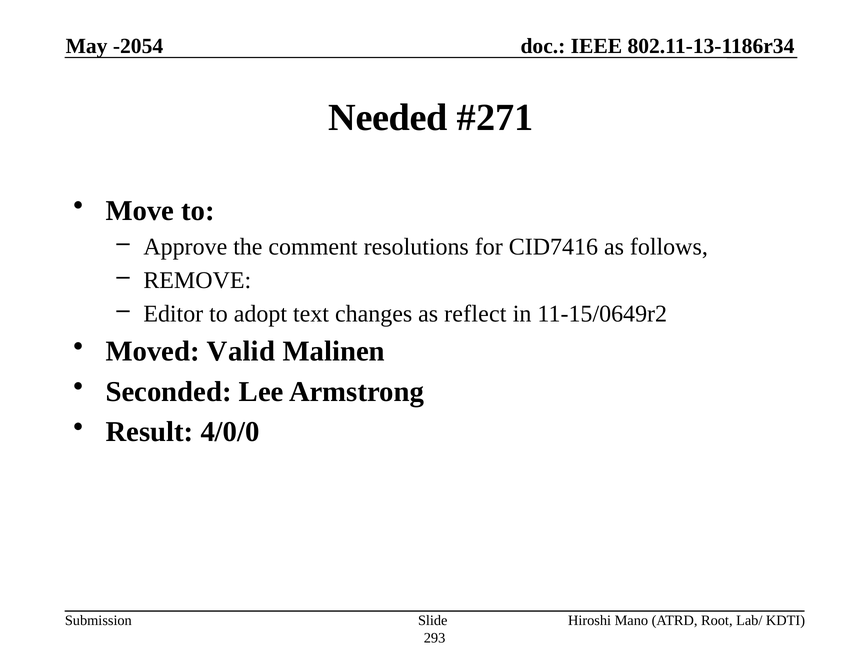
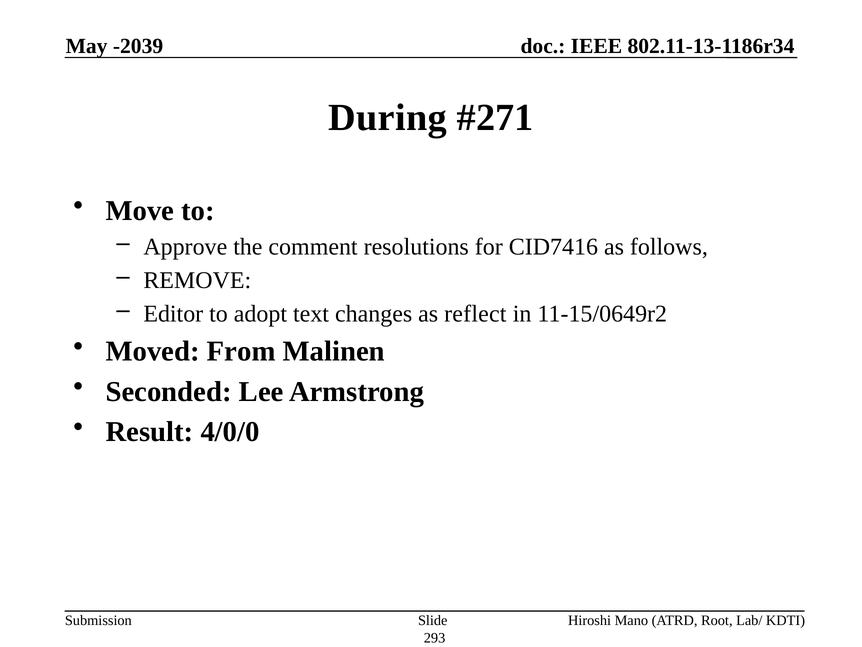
-2054: -2054 -> -2039
Needed: Needed -> During
Valid: Valid -> From
